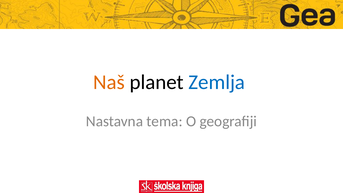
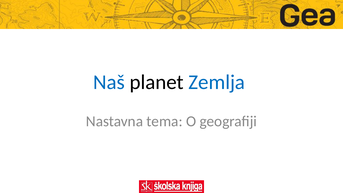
Naš colour: orange -> blue
